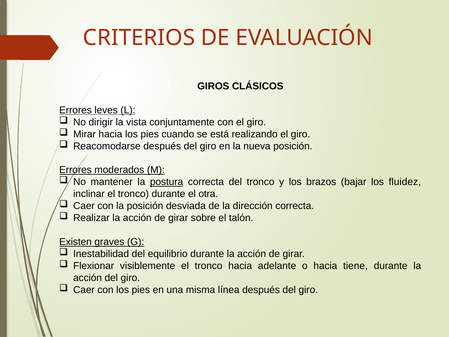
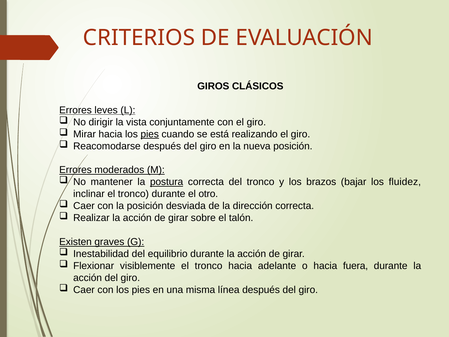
pies at (150, 134) underline: none -> present
otra: otra -> otro
tiene: tiene -> fuera
